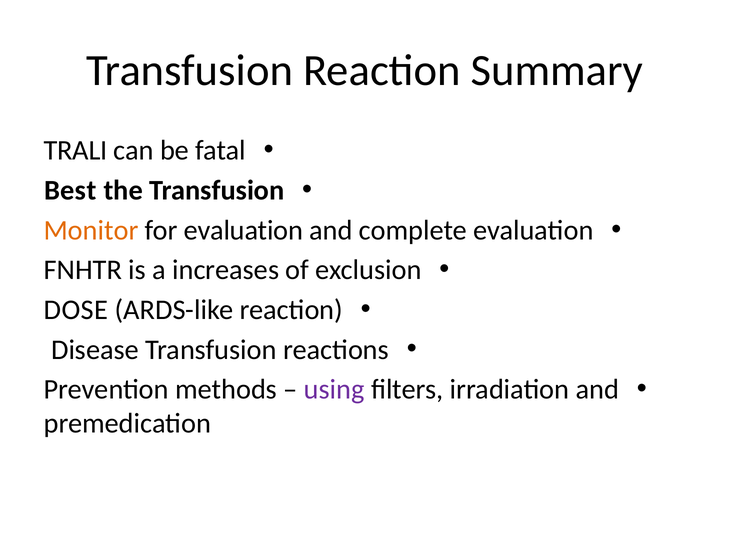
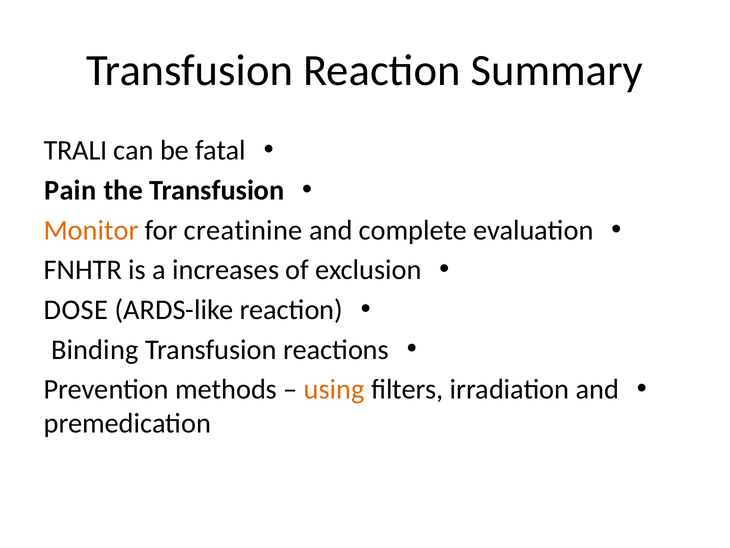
Best: Best -> Pain
for evaluation: evaluation -> creatinine
Disease: Disease -> Binding
using colour: purple -> orange
